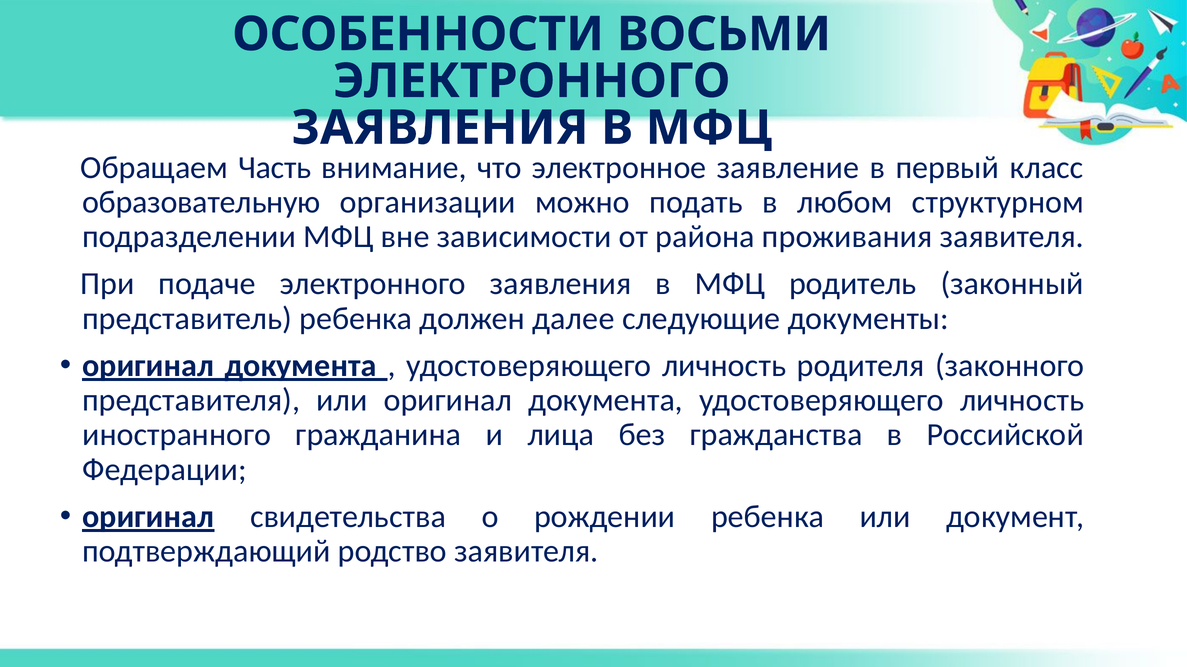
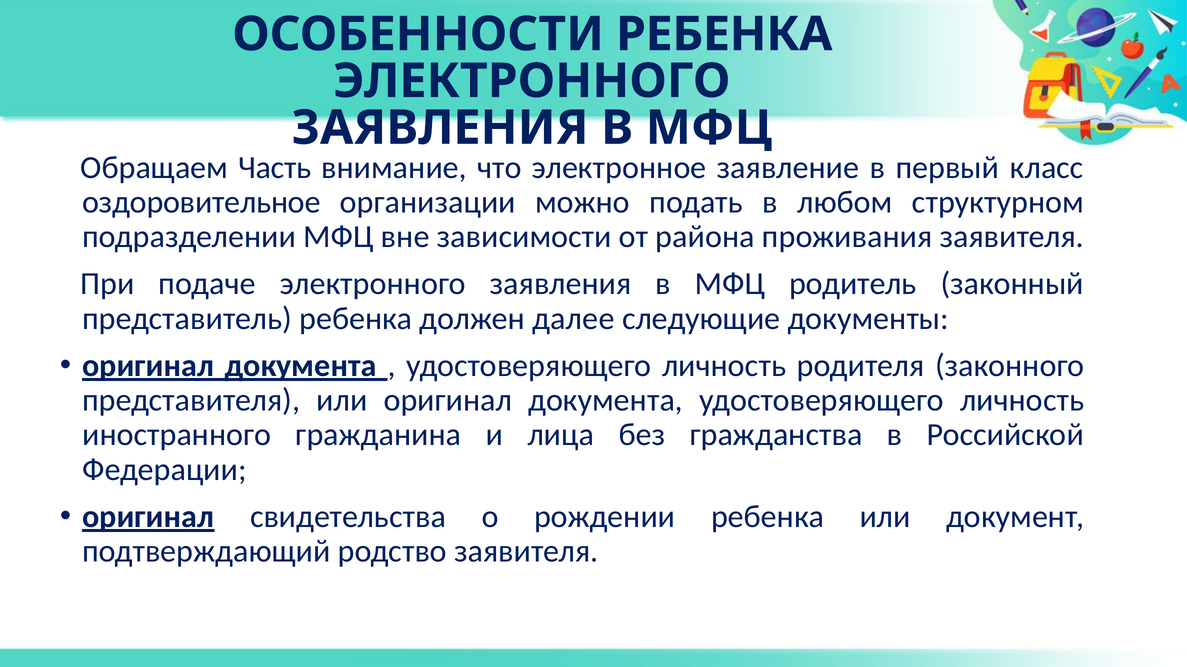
ОСОБЕННОСТИ ВОСЬМИ: ВОСЬМИ -> РЕБЕНКА
образовательную: образовательную -> оздоровительное
